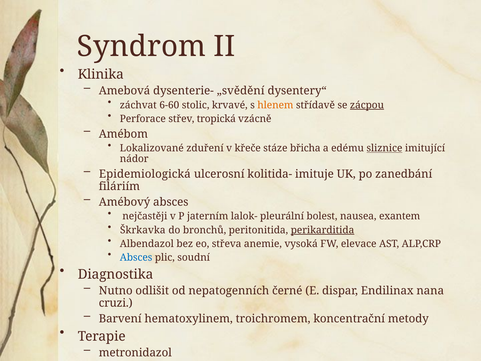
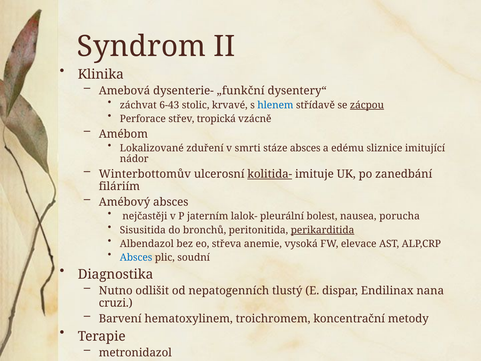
„svědění: „svědění -> „funkční
6-60: 6-60 -> 6-43
hlenem colour: orange -> blue
křeče: křeče -> smrti
stáze břicha: břicha -> absces
sliznice underline: present -> none
Epidemiologická: Epidemiologická -> Winterbottomův
kolitida- underline: none -> present
exantem: exantem -> porucha
Škrkavka: Škrkavka -> Sisusitida
černé: černé -> tlustý
